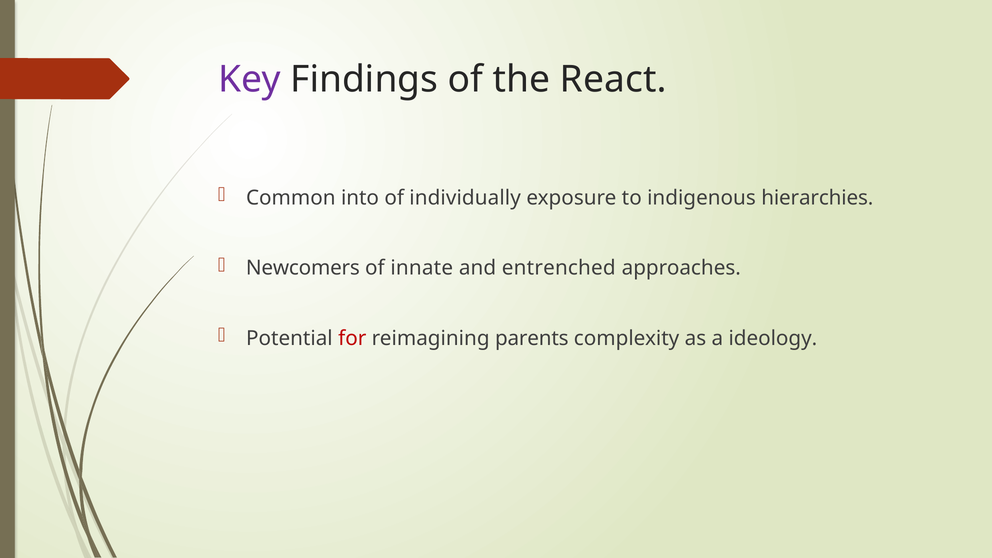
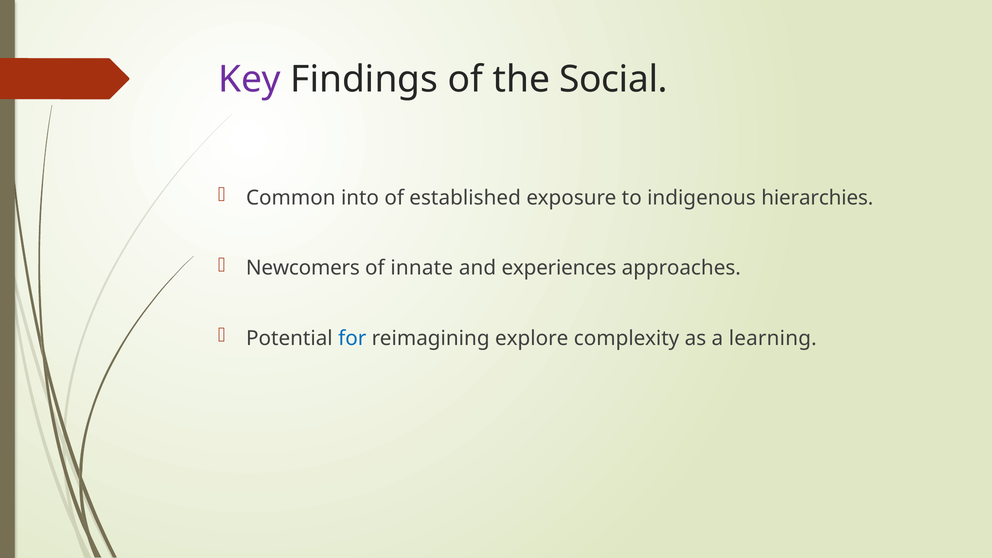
React: React -> Social
individually: individually -> established
entrenched: entrenched -> experiences
for colour: red -> blue
parents: parents -> explore
ideology: ideology -> learning
